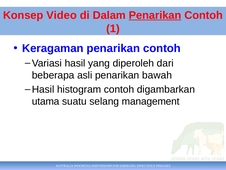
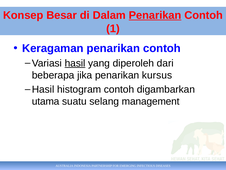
Video: Video -> Besar
hasil at (75, 63) underline: none -> present
asli: asli -> jika
bawah: bawah -> kursus
